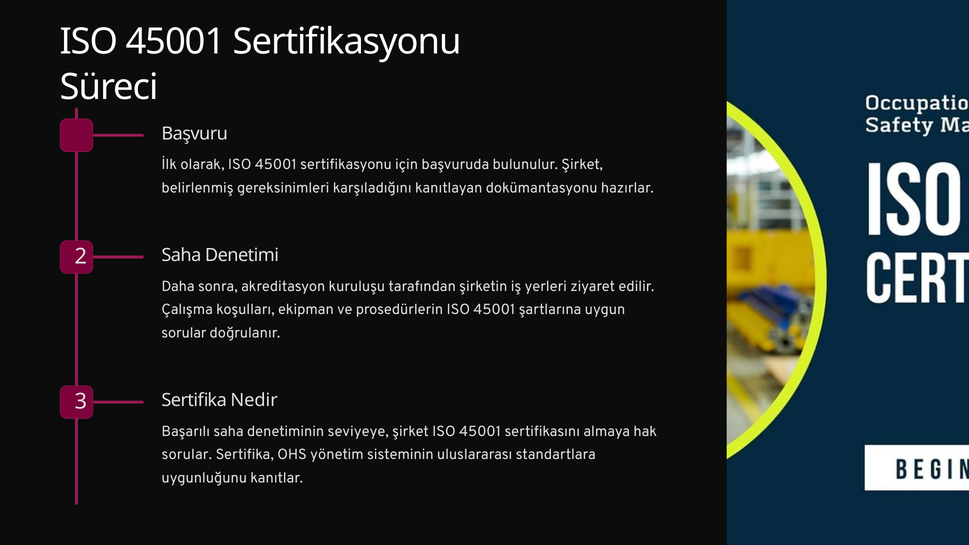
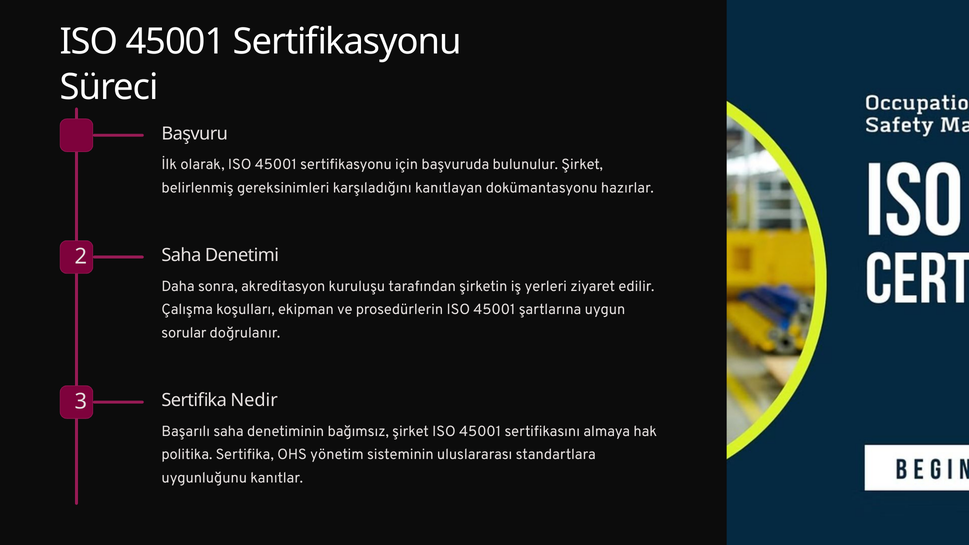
seviyeye: seviyeye -> bağımsız
sorular at (187, 455): sorular -> politika
